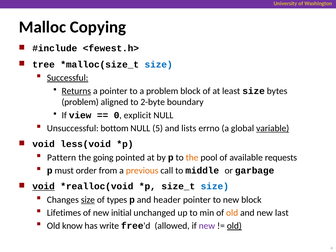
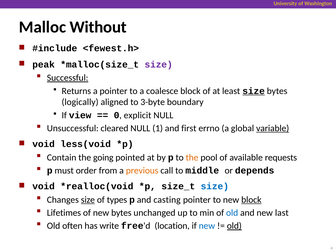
Copying: Copying -> Without
tree: tree -> peak
size at (159, 65) colour: blue -> purple
Returns underline: present -> none
a problem: problem -> coalesce
size at (254, 91) underline: none -> present
problem at (80, 102): problem -> logically
2-byte: 2-byte -> 3-byte
bottom: bottom -> cleared
5: 5 -> 1
lists: lists -> first
Pattern: Pattern -> Contain
garbage: garbage -> depends
void at (44, 186) underline: present -> none
header: header -> casting
block at (251, 200) underline: none -> present
new initial: initial -> bytes
old at (232, 213) colour: orange -> blue
know: know -> often
allowed: allowed -> location
new at (207, 226) colour: purple -> blue
